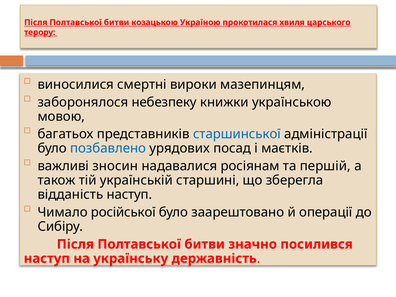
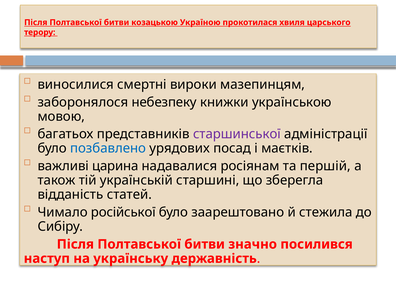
старшинської colour: blue -> purple
зносин: зносин -> царина
відданість наступ: наступ -> статей
операції: операції -> стежила
